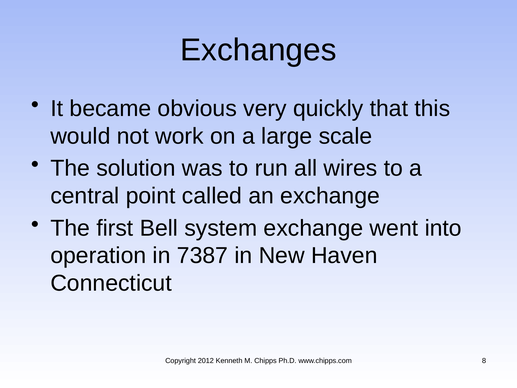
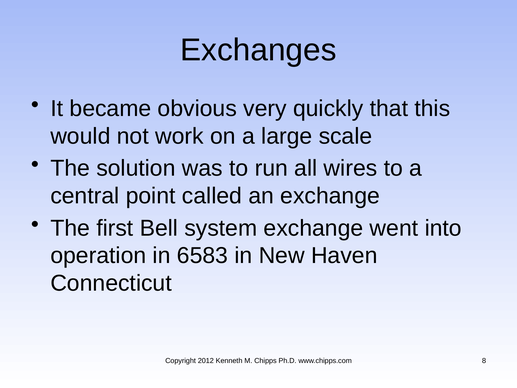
7387: 7387 -> 6583
